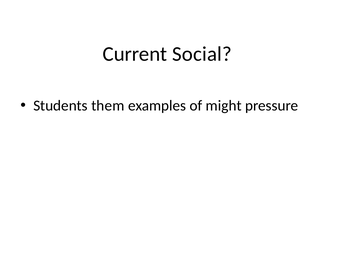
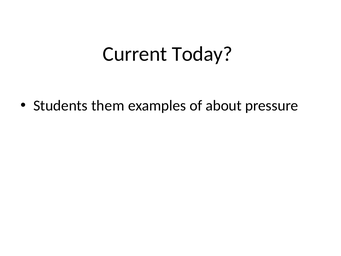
Social: Social -> Today
might: might -> about
